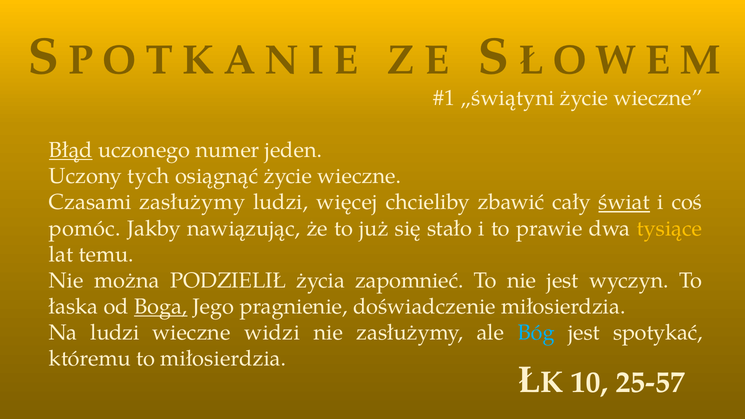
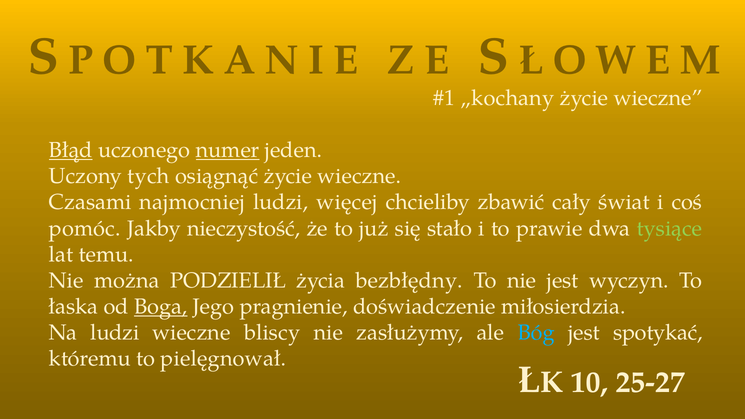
„świątyni: „świątyni -> „kochany
numer underline: none -> present
Czasami zasłużymy: zasłużymy -> najmocniej
świat underline: present -> none
nawiązując: nawiązując -> nieczystość
tysiące colour: yellow -> light green
zapomnieć: zapomnieć -> bezbłędny
widzi: widzi -> bliscy
to miłosierdzia: miłosierdzia -> pielęgnował
25-57: 25-57 -> 25-27
